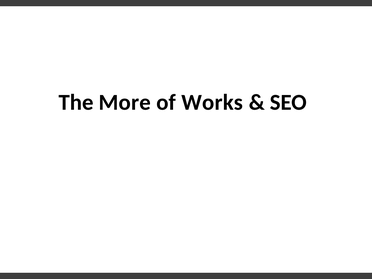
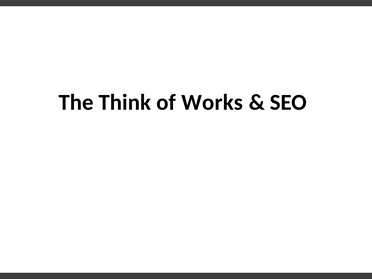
More: More -> Think
